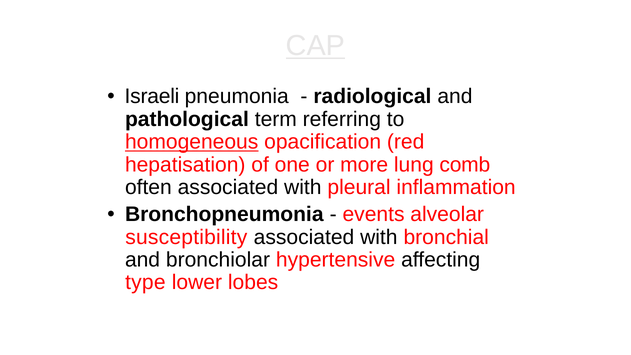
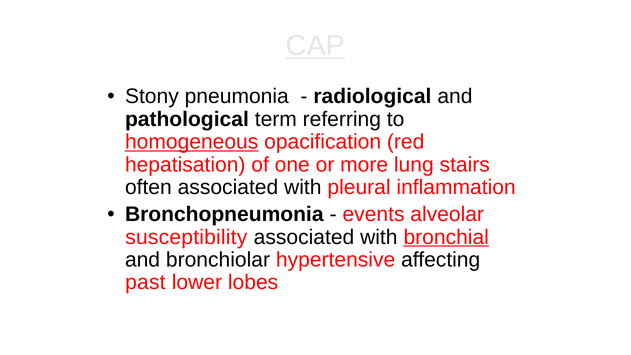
Israeli: Israeli -> Stony
comb: comb -> stairs
bronchial underline: none -> present
type: type -> past
